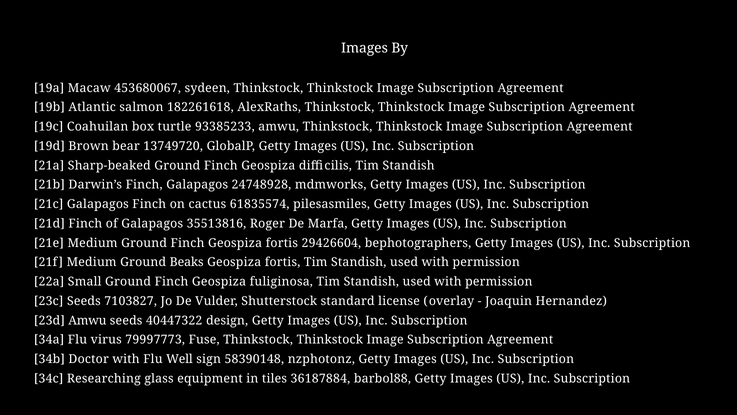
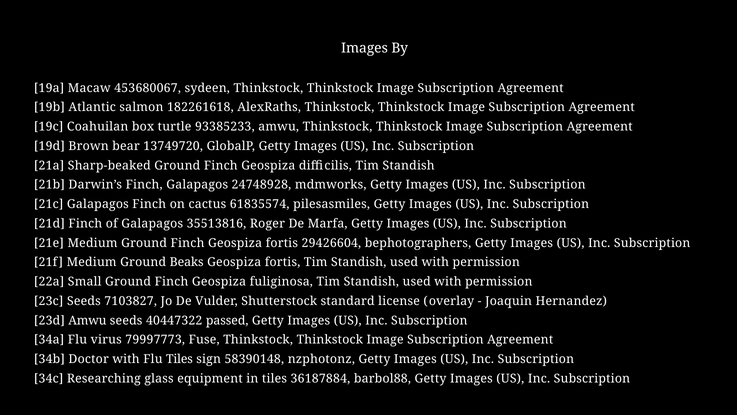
design: design -> passed
Flu Well: Well -> Tiles
